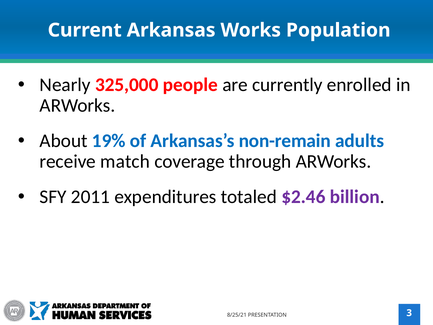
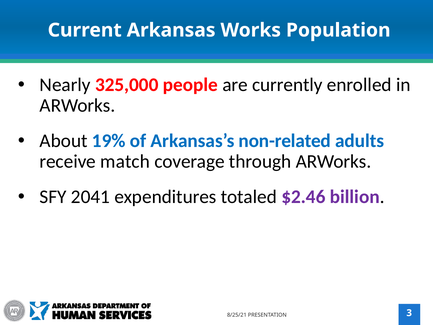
non-remain: non-remain -> non-related
2011: 2011 -> 2041
